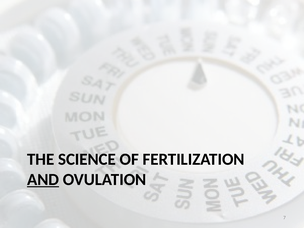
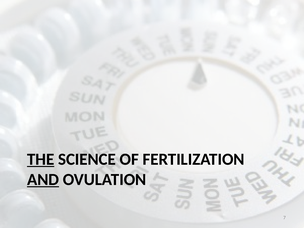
THE underline: none -> present
